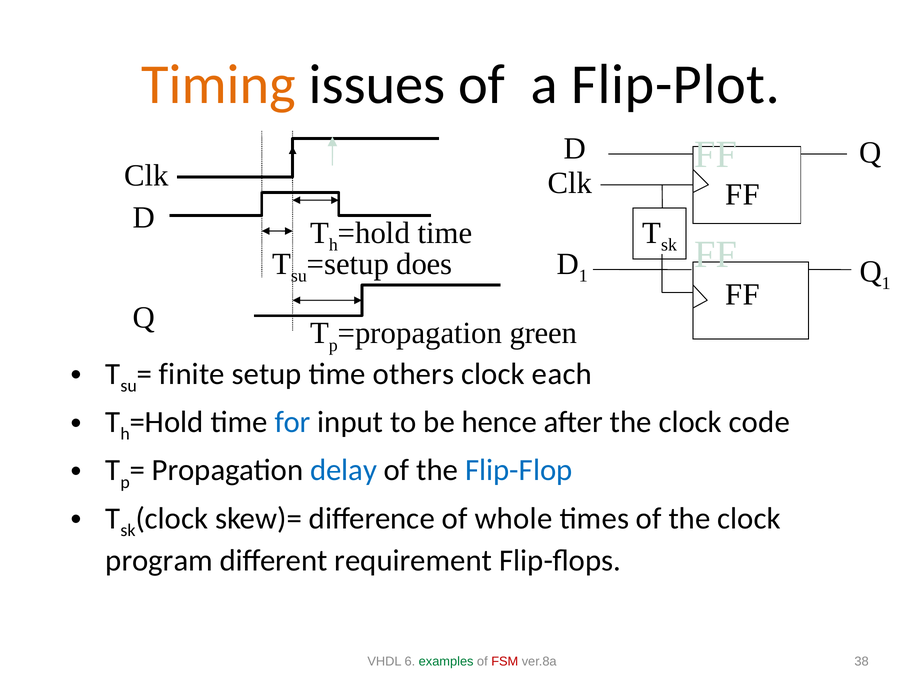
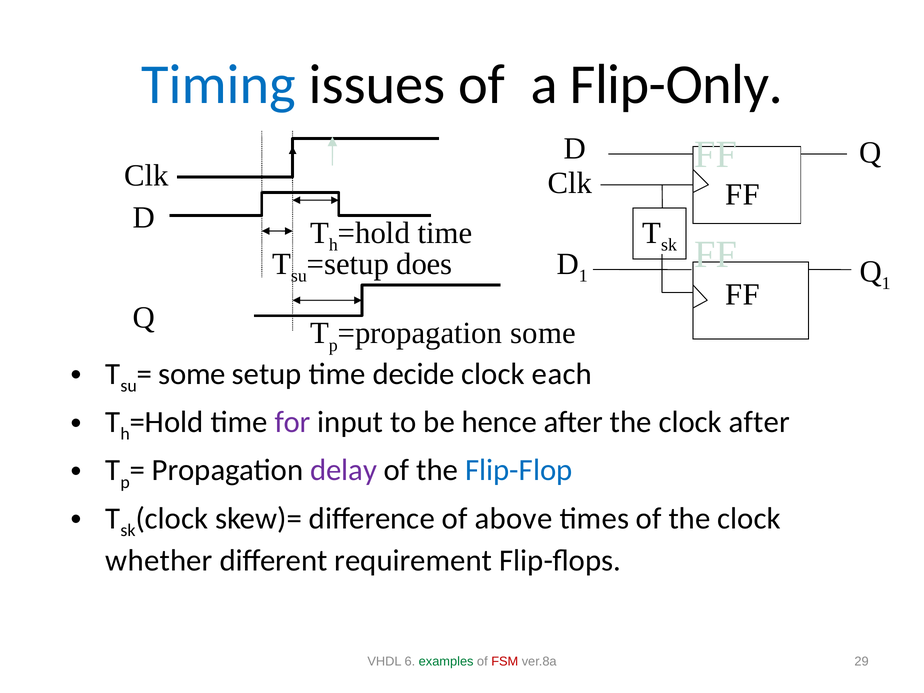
Timing colour: orange -> blue
Flip-Plot: Flip-Plot -> Flip-Only
green at (543, 333): green -> some
finite at (192, 374): finite -> some
others: others -> decide
for colour: blue -> purple
clock code: code -> after
delay colour: blue -> purple
whole: whole -> above
program: program -> whether
38: 38 -> 29
